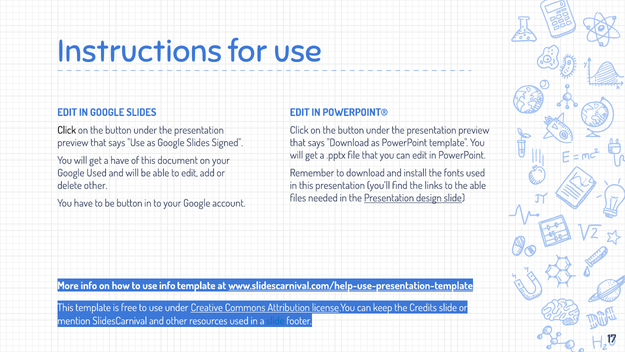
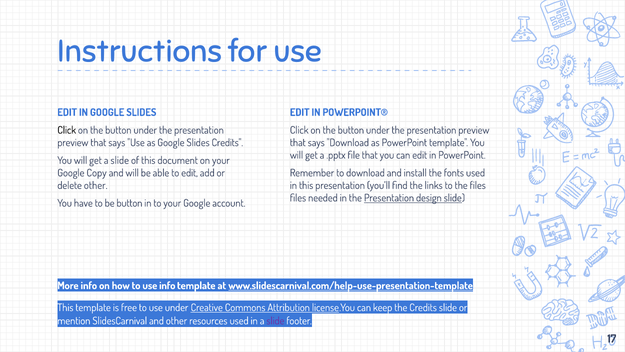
Slides Signed: Signed -> Credits
get a have: have -> slide
Google Used: Used -> Copy
the able: able -> files
slide at (275, 321) colour: blue -> purple
